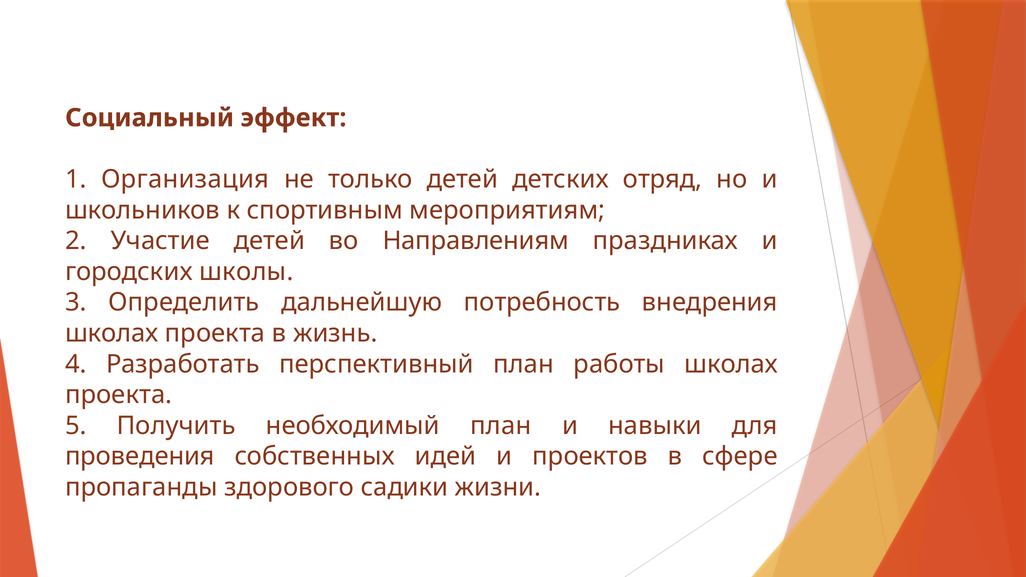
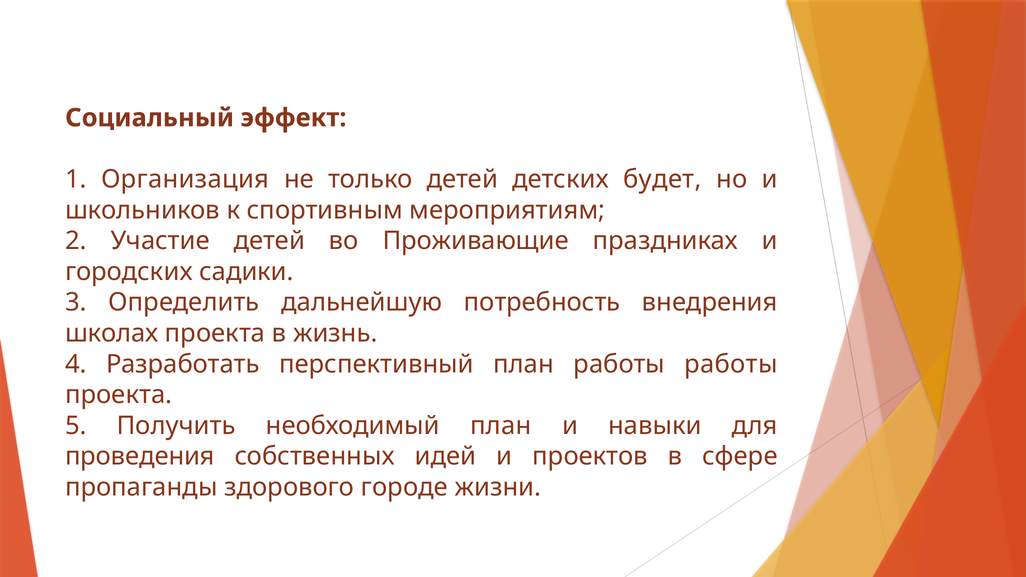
отряд: отряд -> будет
Направлениям: Направлениям -> Проживающие
школы: школы -> садики
работы школах: школах -> работы
садики: садики -> городе
